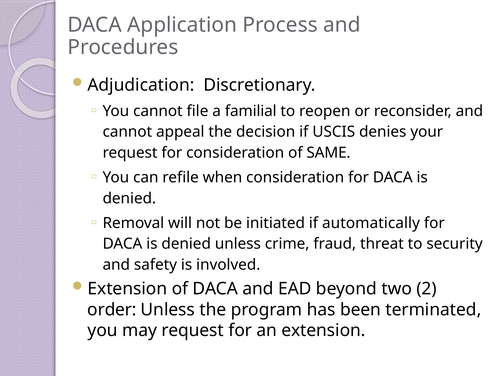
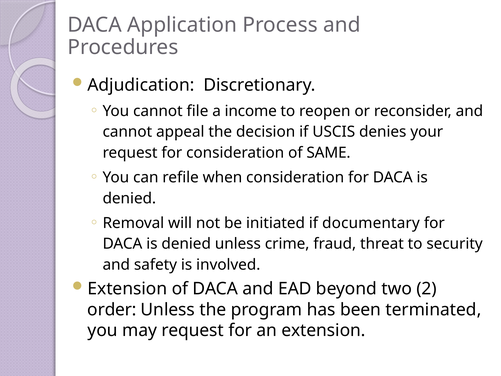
familial: familial -> income
automatically: automatically -> documentary
